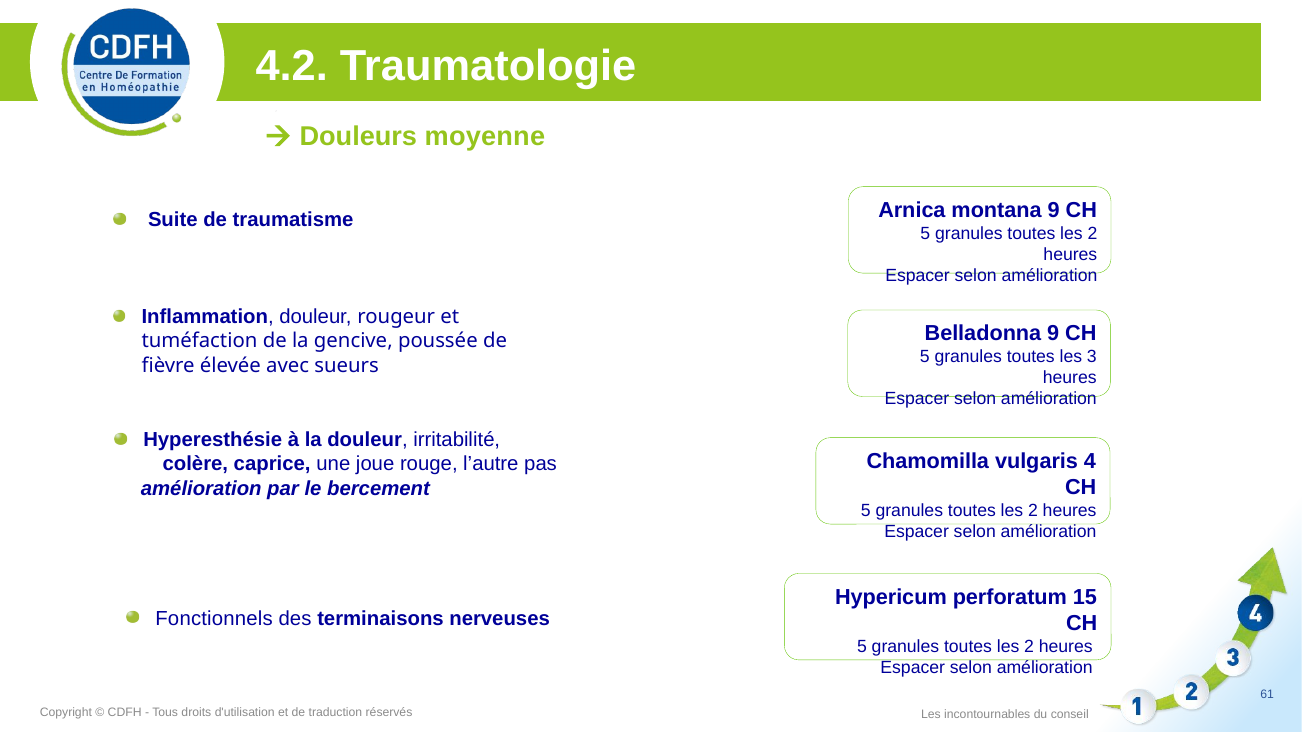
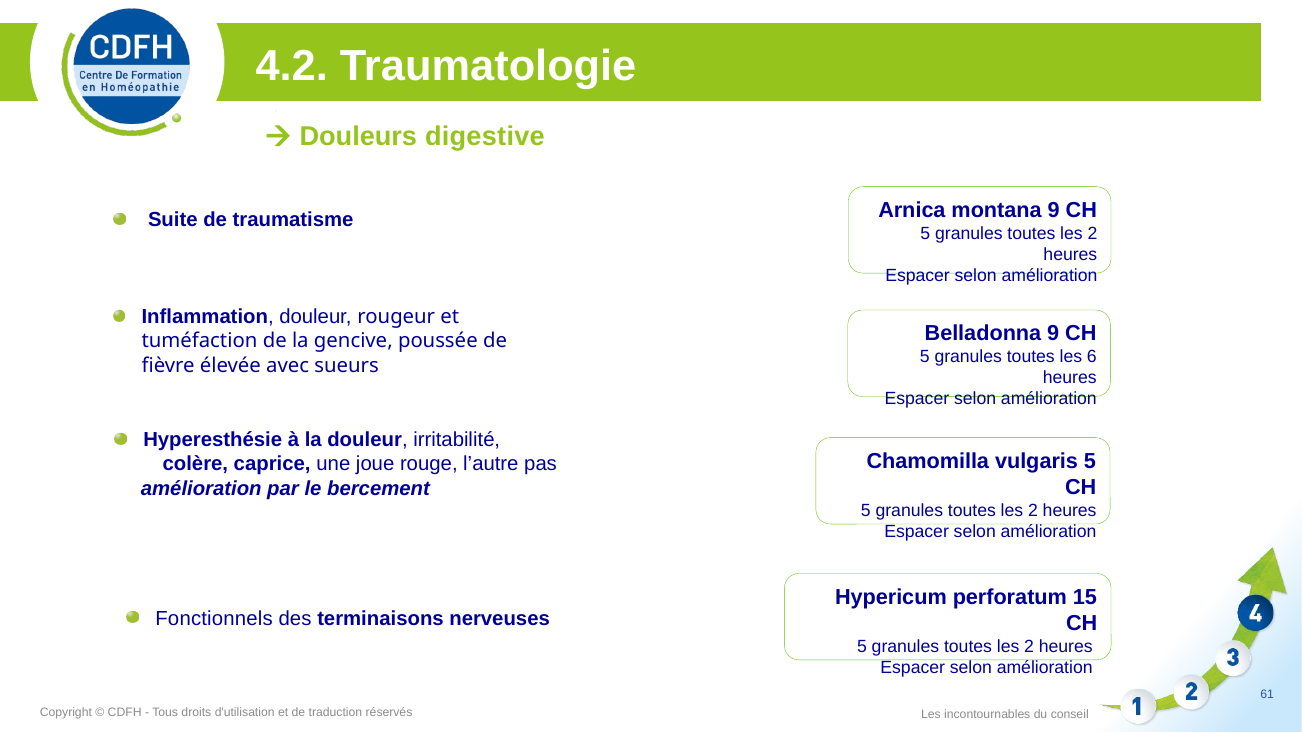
moyenne: moyenne -> digestive
3: 3 -> 6
vulgaris 4: 4 -> 5
